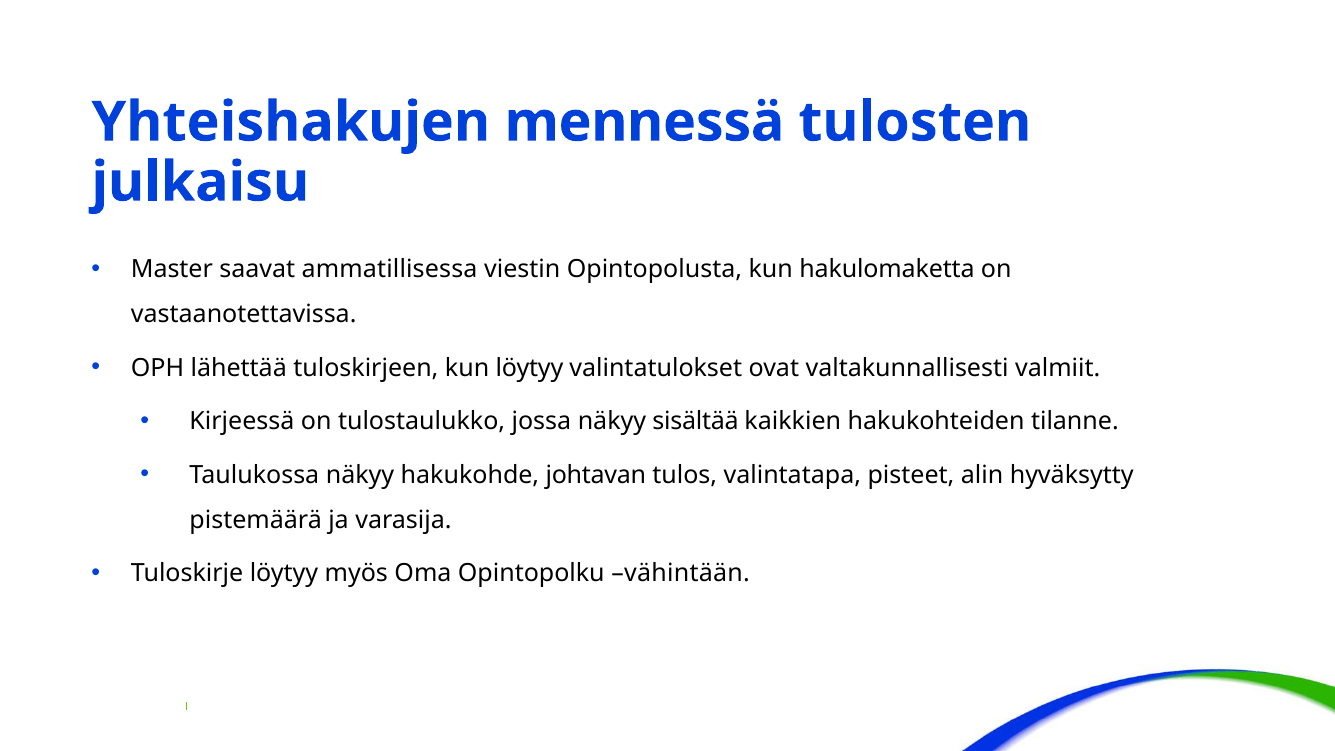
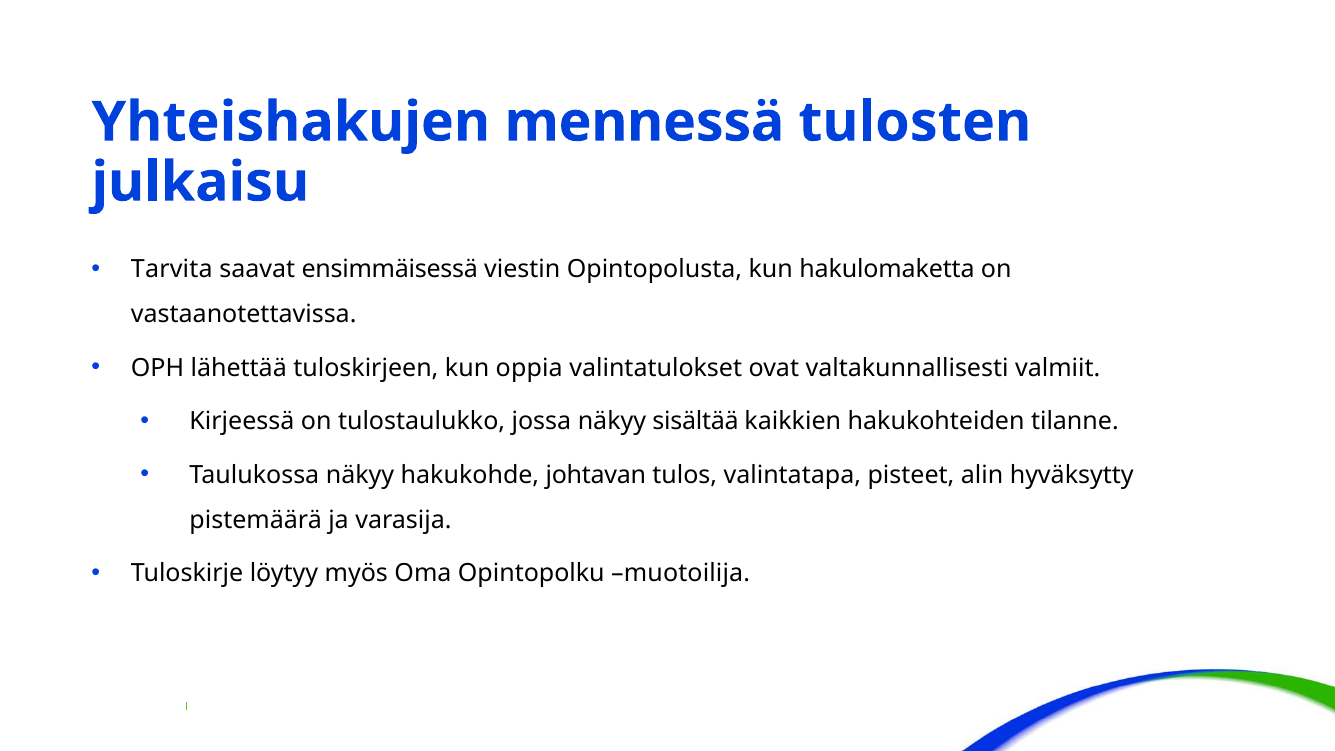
Master: Master -> Tarvita
ammatillisessa: ammatillisessa -> ensimmäisessä
kun löytyy: löytyy -> oppia
vähintään: vähintään -> muotoilija
